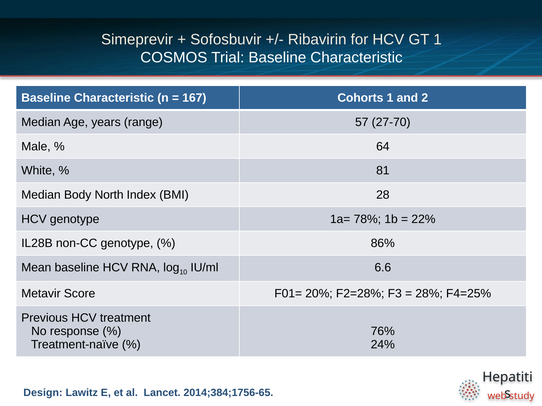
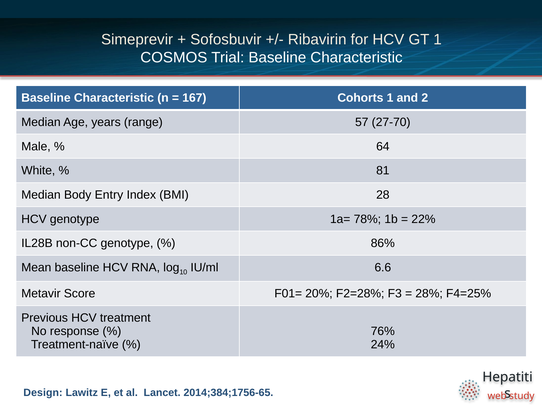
North: North -> Entry
